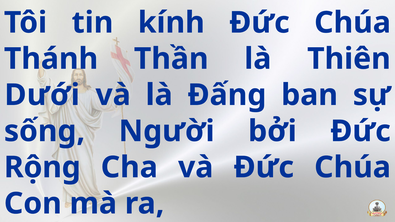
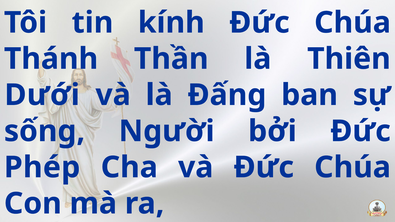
Rộng: Rộng -> Phép
